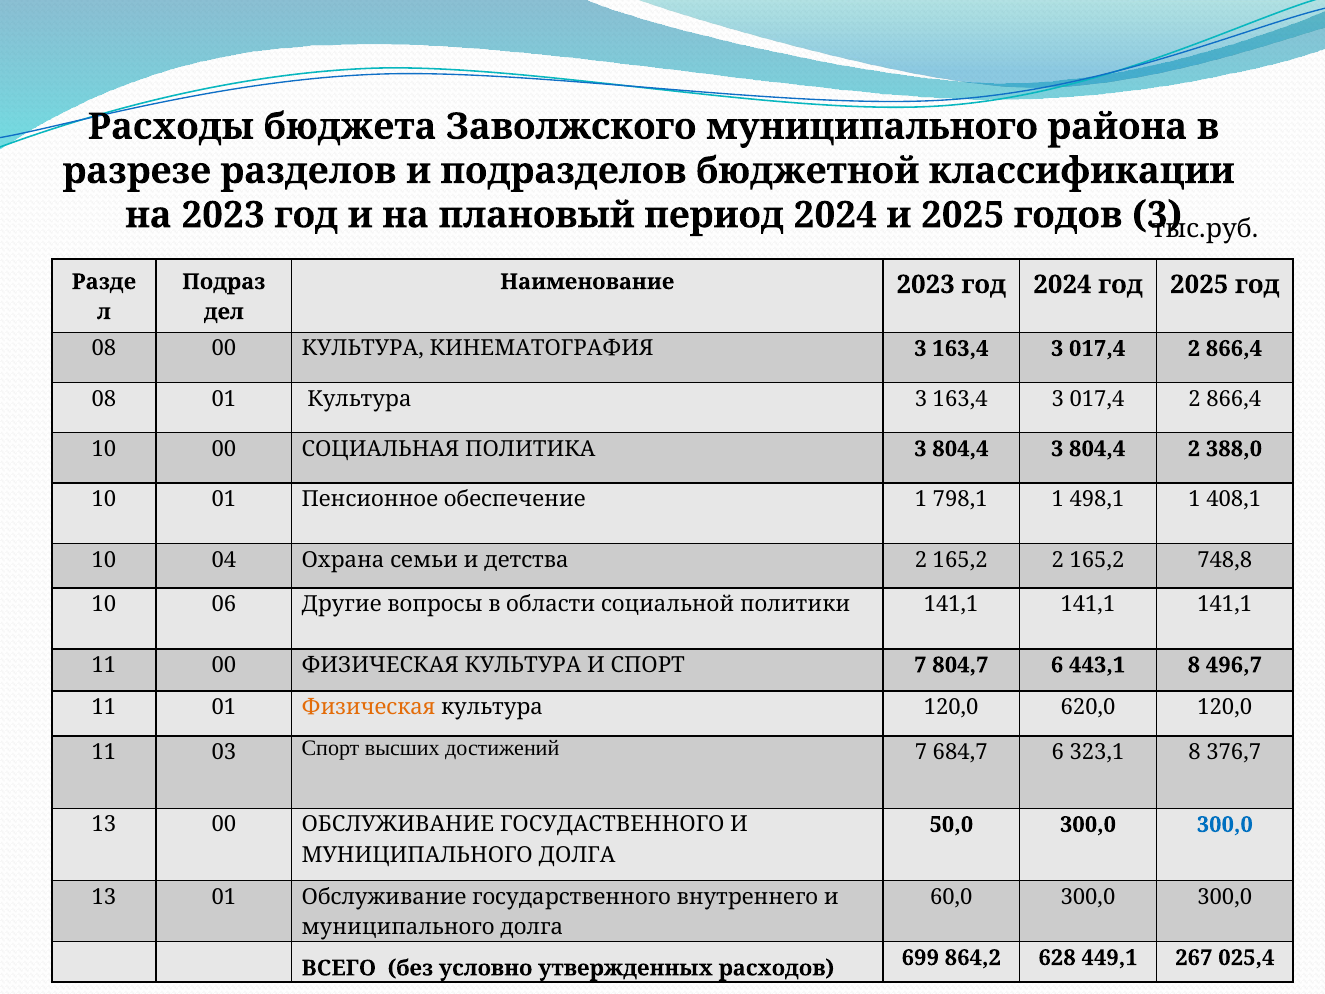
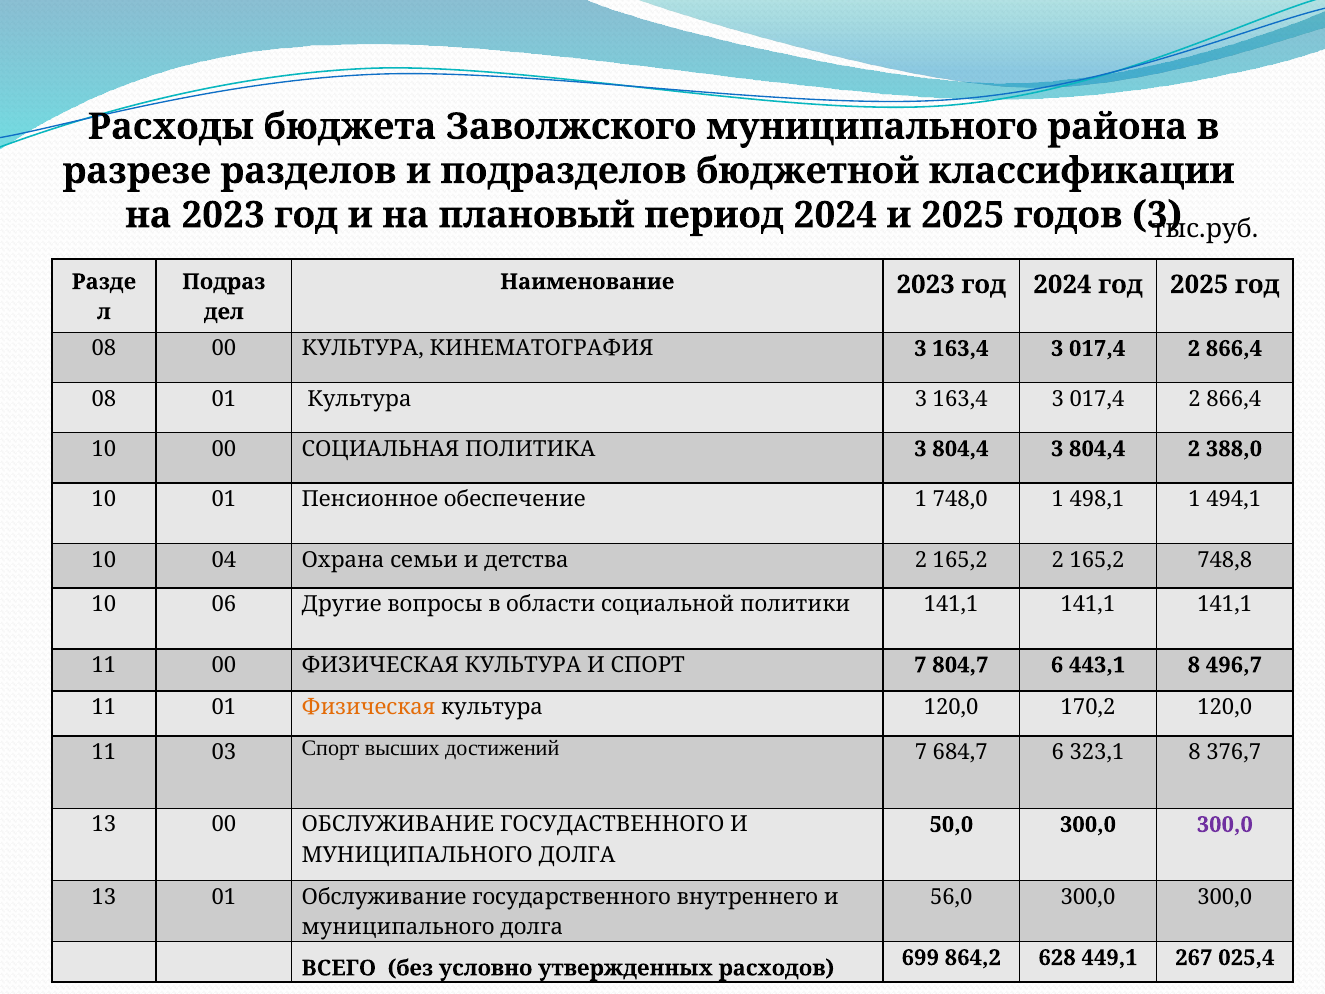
798,1: 798,1 -> 748,0
408,1: 408,1 -> 494,1
620,0: 620,0 -> 170,2
300,0 at (1225, 824) colour: blue -> purple
60,0: 60,0 -> 56,0
